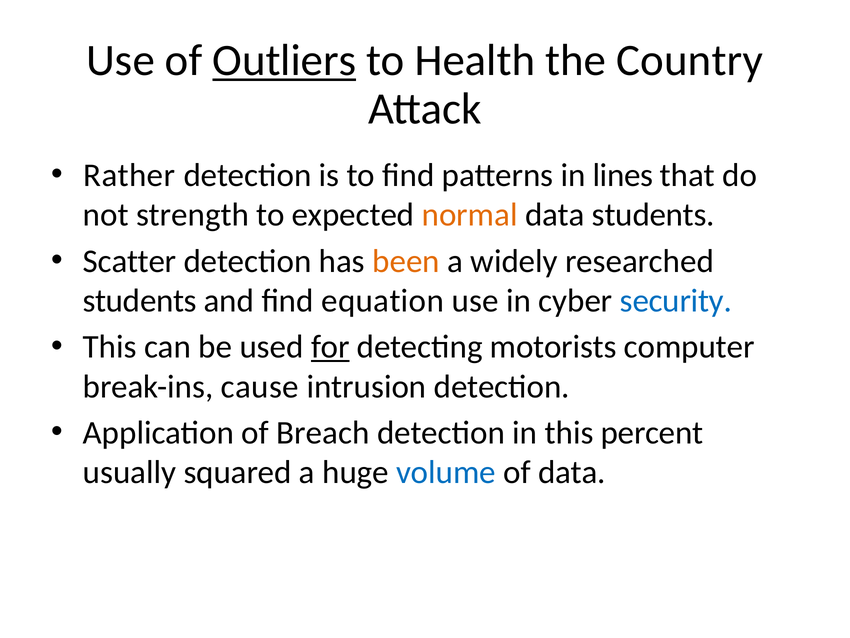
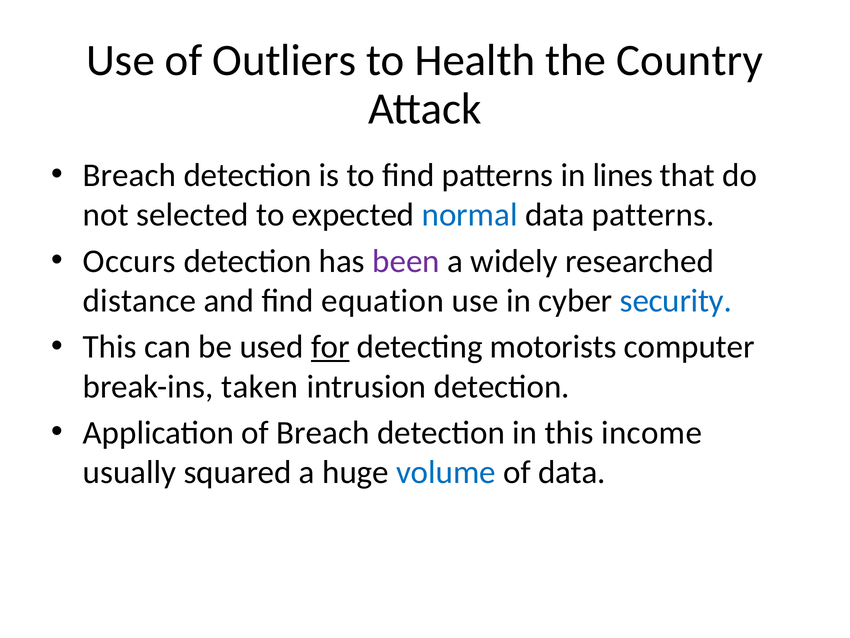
Outliers underline: present -> none
Rather at (129, 175): Rather -> Breach
strength: strength -> selected
normal colour: orange -> blue
data students: students -> patterns
Scatter: Scatter -> Occurs
been colour: orange -> purple
students at (140, 300): students -> distance
cause: cause -> taken
percent: percent -> income
